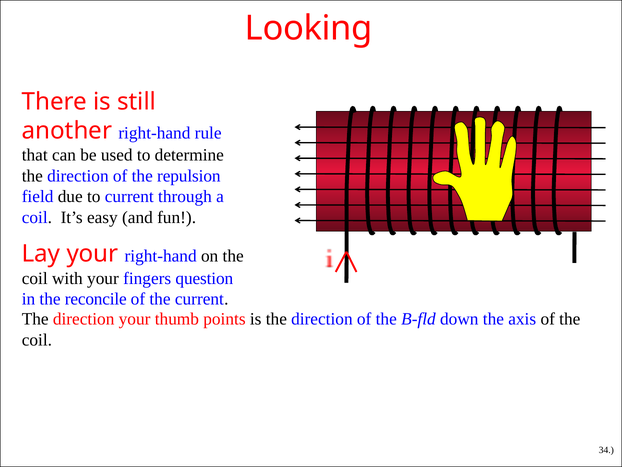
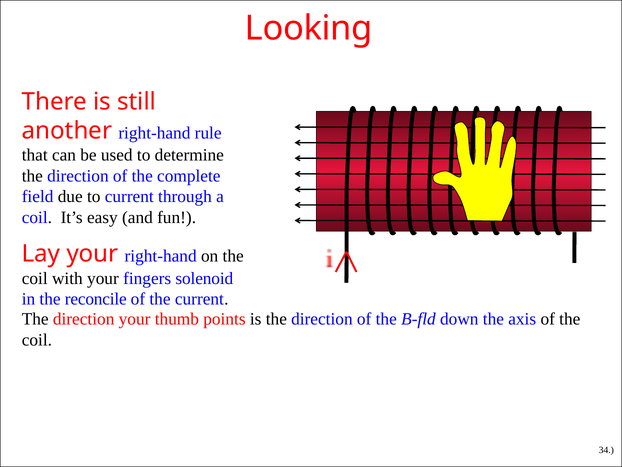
repulsion: repulsion -> complete
question: question -> solenoid
